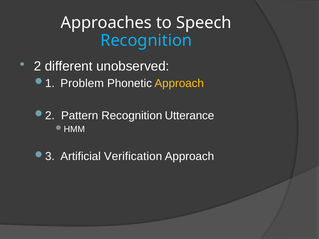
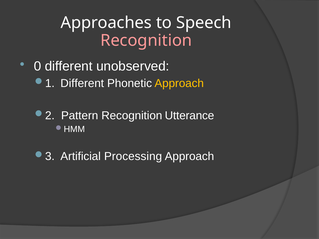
Recognition at (146, 40) colour: light blue -> pink
2: 2 -> 0
Problem at (82, 83): Problem -> Different
Verification: Verification -> Processing
